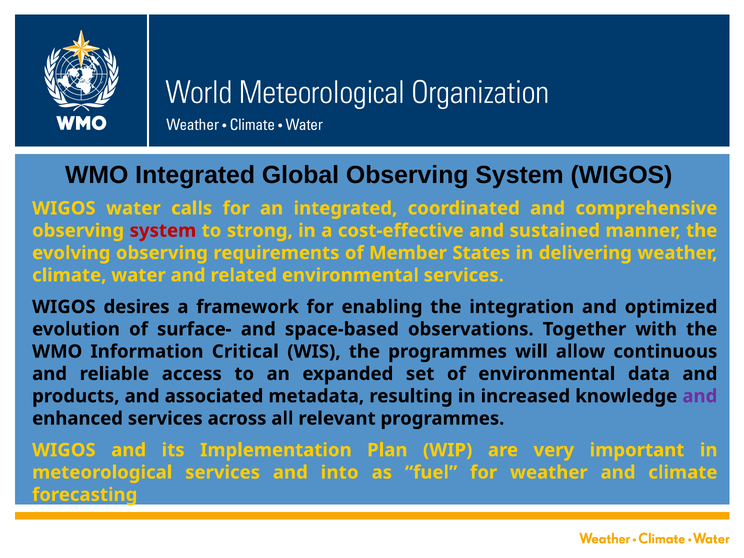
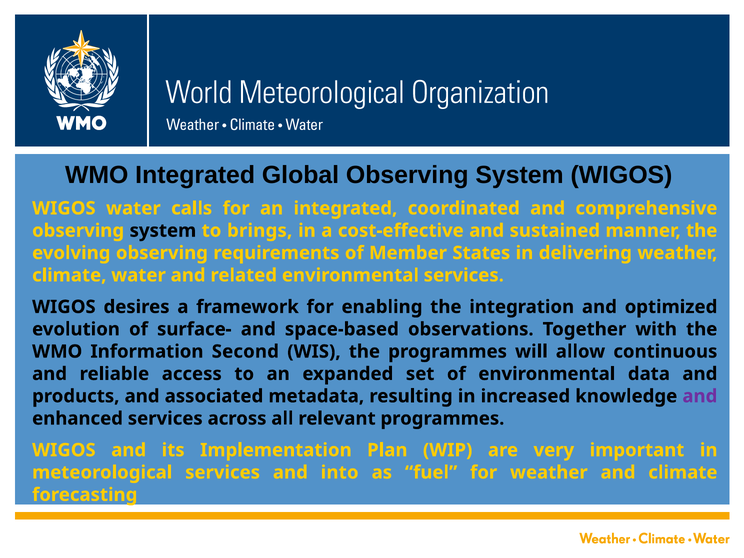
system at (163, 231) colour: red -> black
strong: strong -> brings
Critical: Critical -> Second
